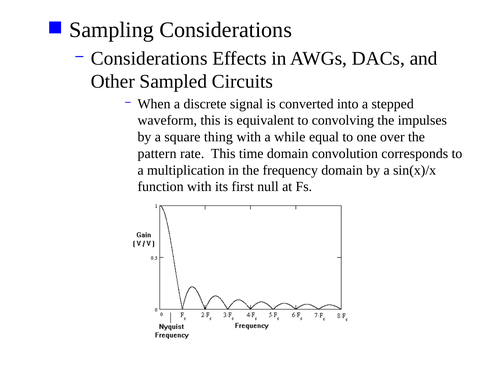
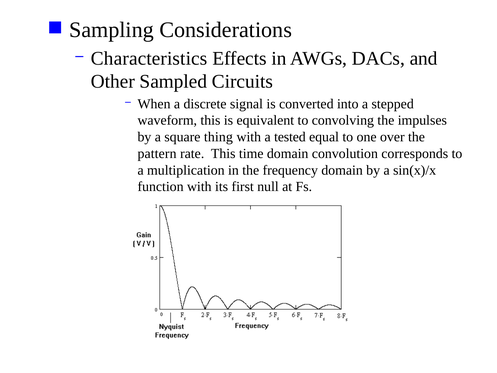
Considerations at (149, 58): Considerations -> Characteristics
while: while -> tested
